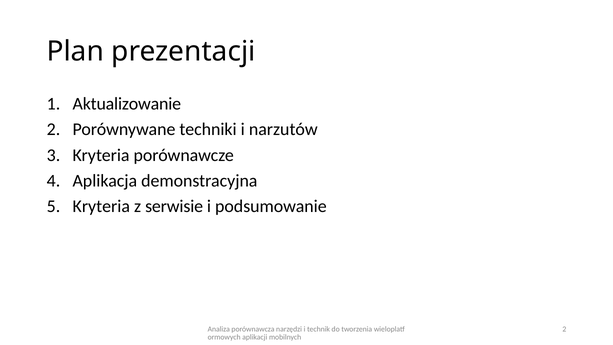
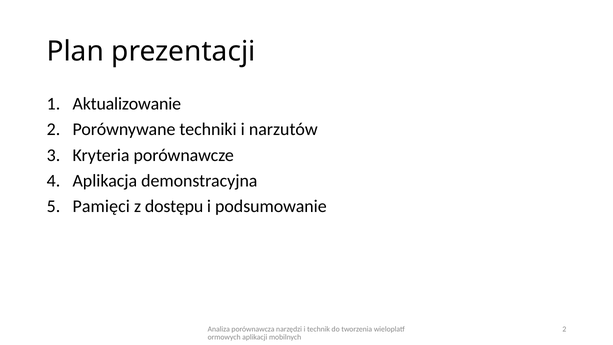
Kryteria at (101, 206): Kryteria -> Pamięci
serwisie: serwisie -> dostępu
